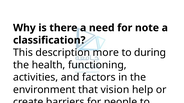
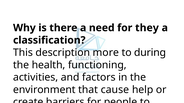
note: note -> they
vision: vision -> cause
